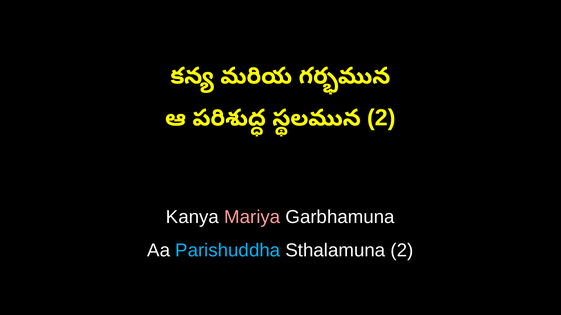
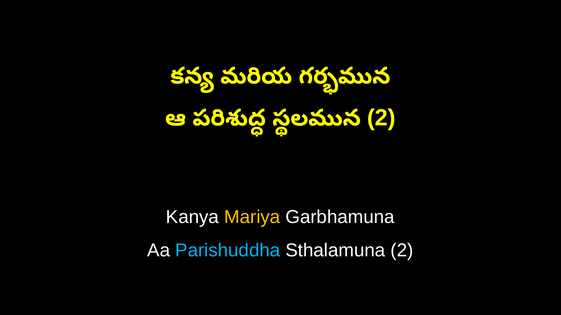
Mariya colour: pink -> yellow
